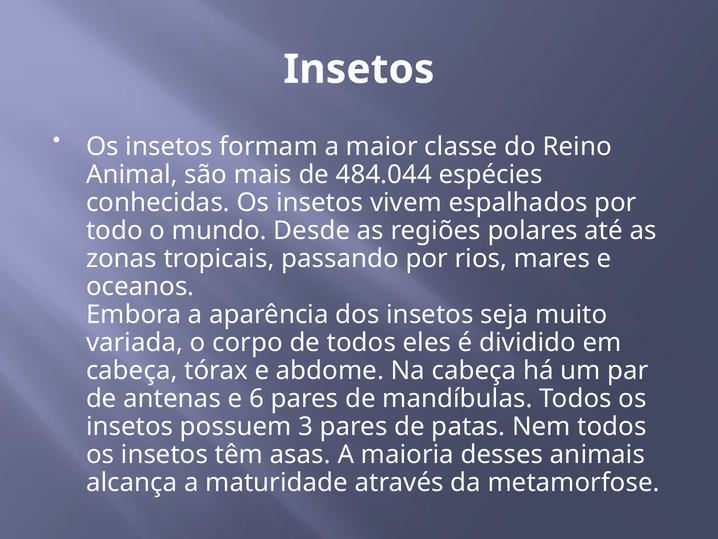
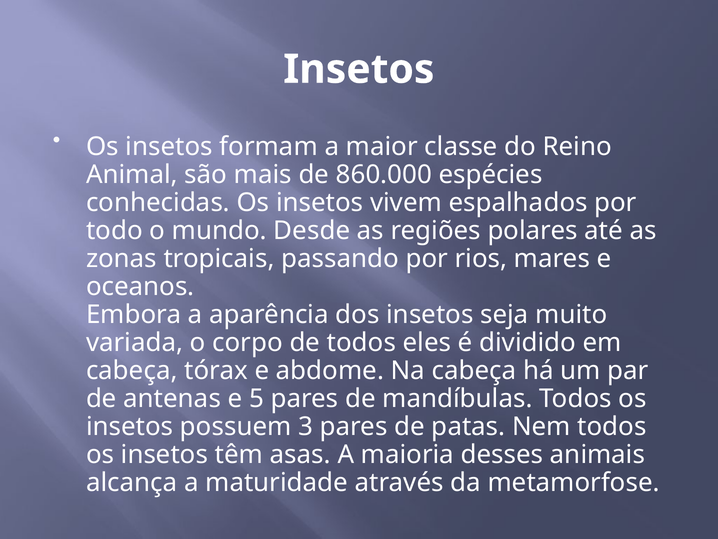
484.044: 484.044 -> 860.000
6: 6 -> 5
